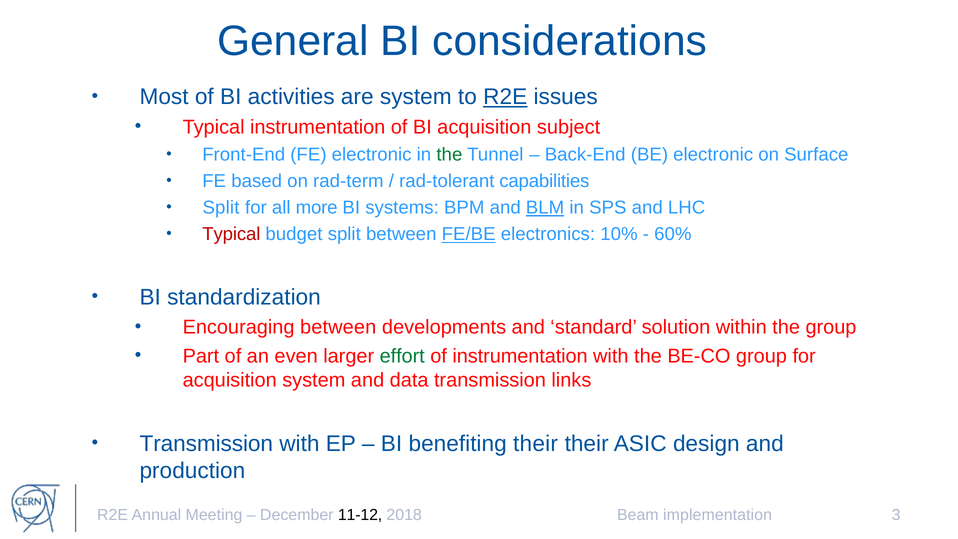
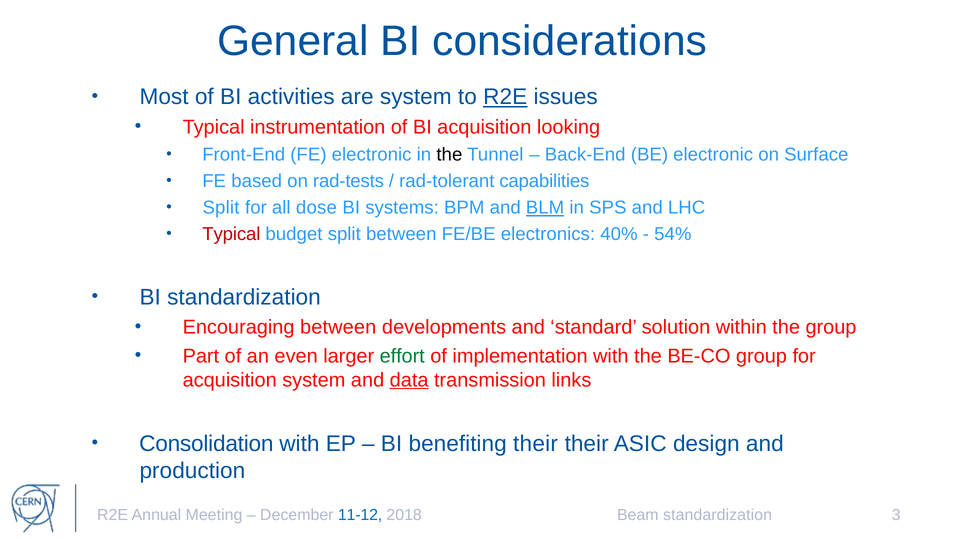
subject: subject -> looking
the at (449, 154) colour: green -> black
rad-term: rad-term -> rad-tests
more: more -> dose
FE/BE underline: present -> none
10%: 10% -> 40%
60%: 60% -> 54%
of instrumentation: instrumentation -> implementation
data underline: none -> present
Transmission at (206, 444): Transmission -> Consolidation
11-12 colour: black -> blue
Beam implementation: implementation -> standardization
